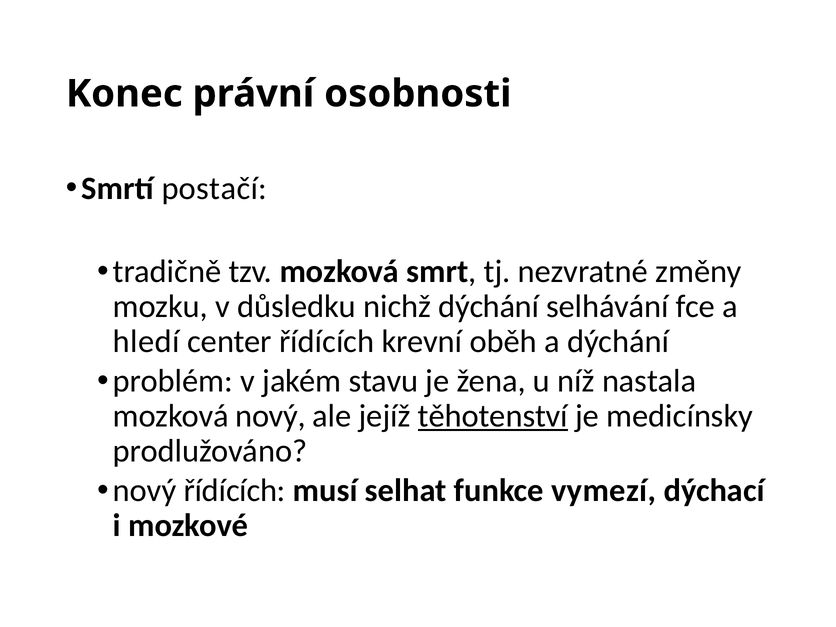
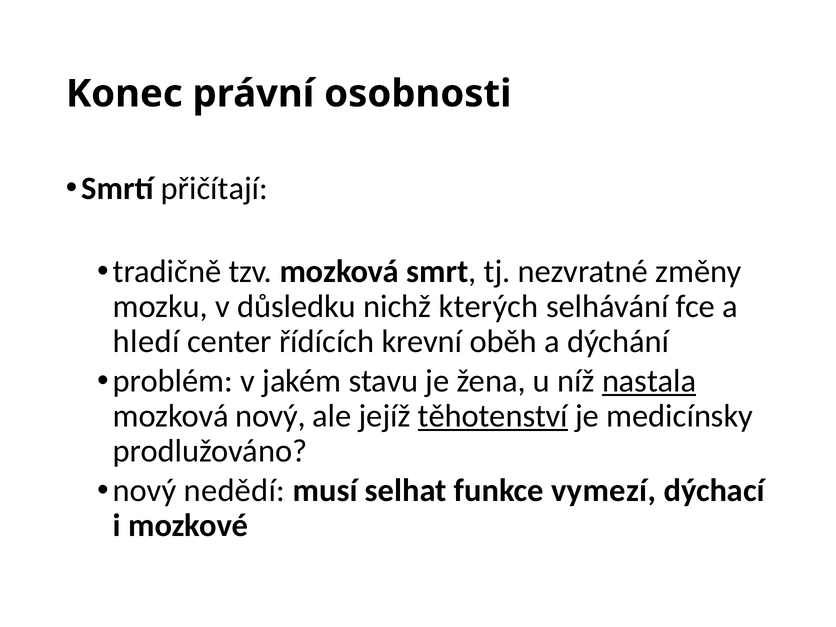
postačí: postačí -> přičítají
nichž dýchání: dýchání -> kterých
nastala underline: none -> present
nový řídících: řídících -> nedědí
